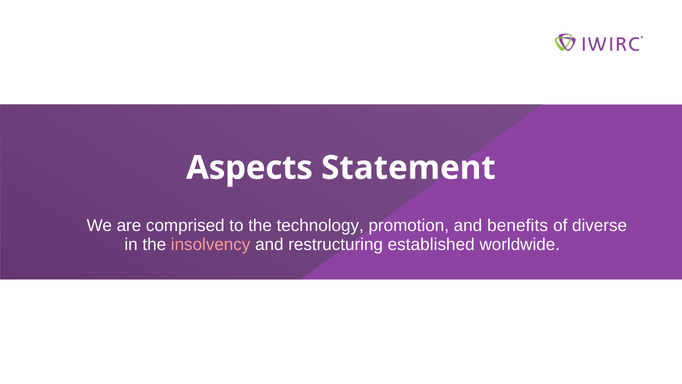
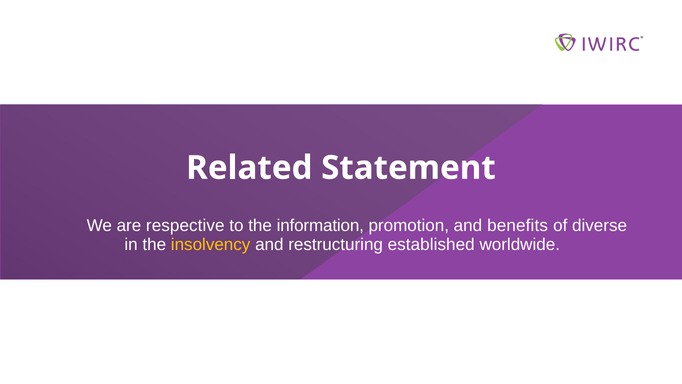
Aspects: Aspects -> Related
comprised: comprised -> respective
technology: technology -> information
insolvency colour: pink -> yellow
